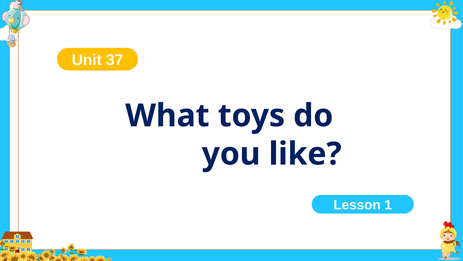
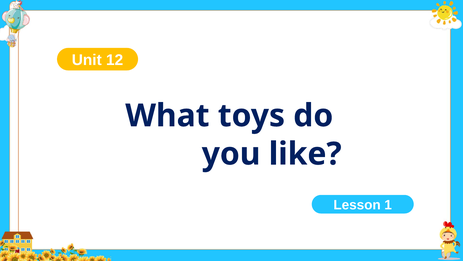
37: 37 -> 12
